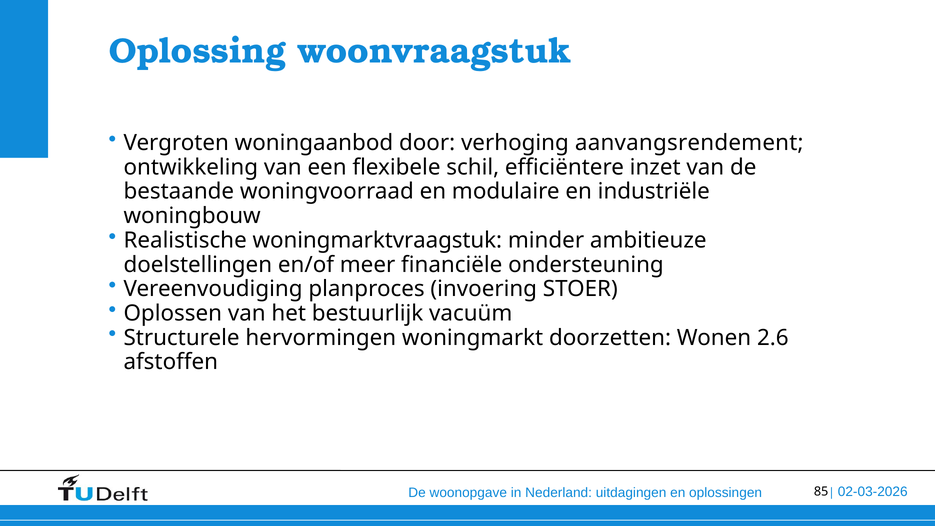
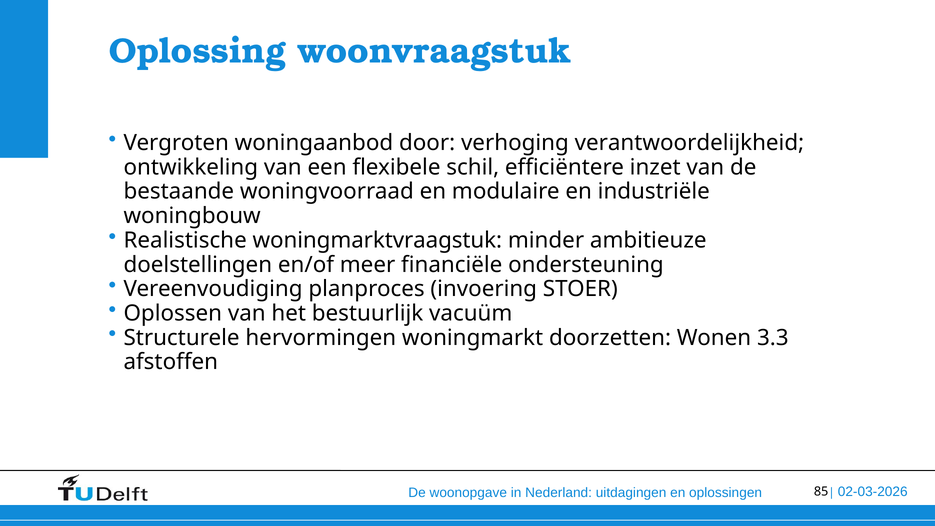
aanvangsrendement: aanvangsrendement -> verantwoordelijkheid
2.6: 2.6 -> 3.3
